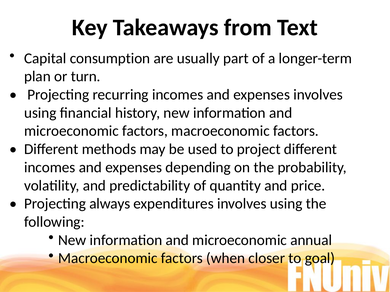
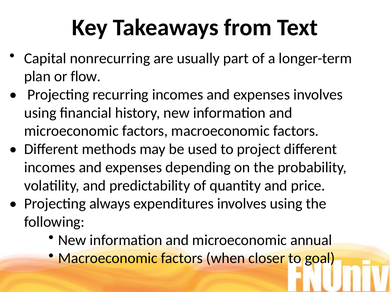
consumption: consumption -> nonrecurring
turn: turn -> flow
